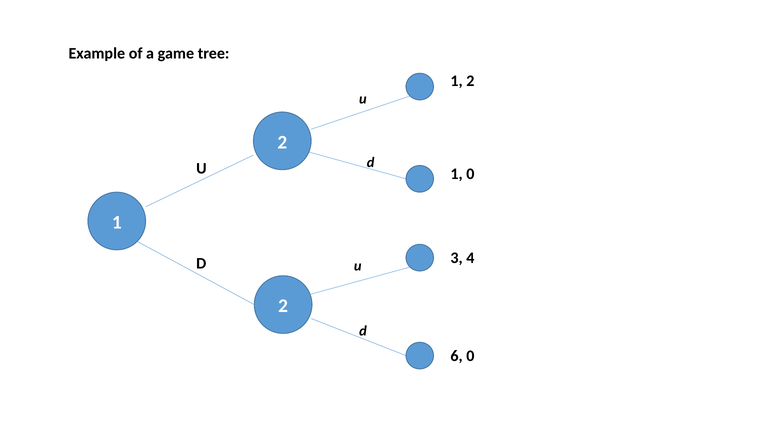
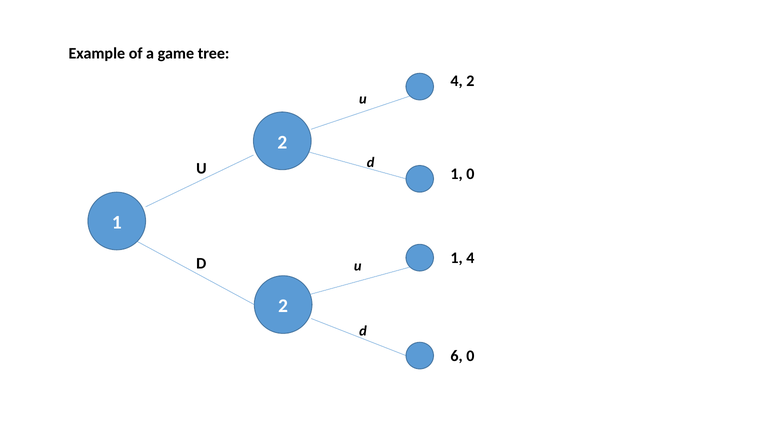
1 at (457, 81): 1 -> 4
3 at (457, 258): 3 -> 1
